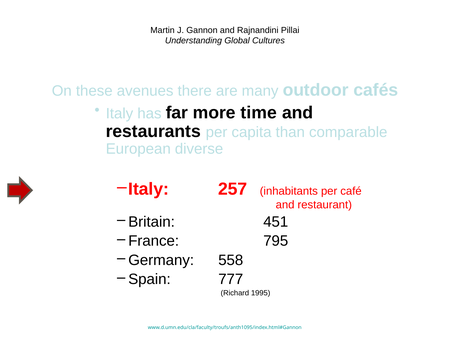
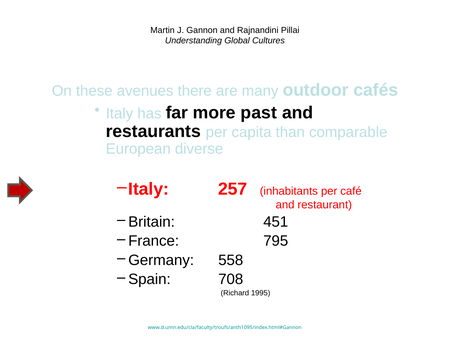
time: time -> past
777: 777 -> 708
